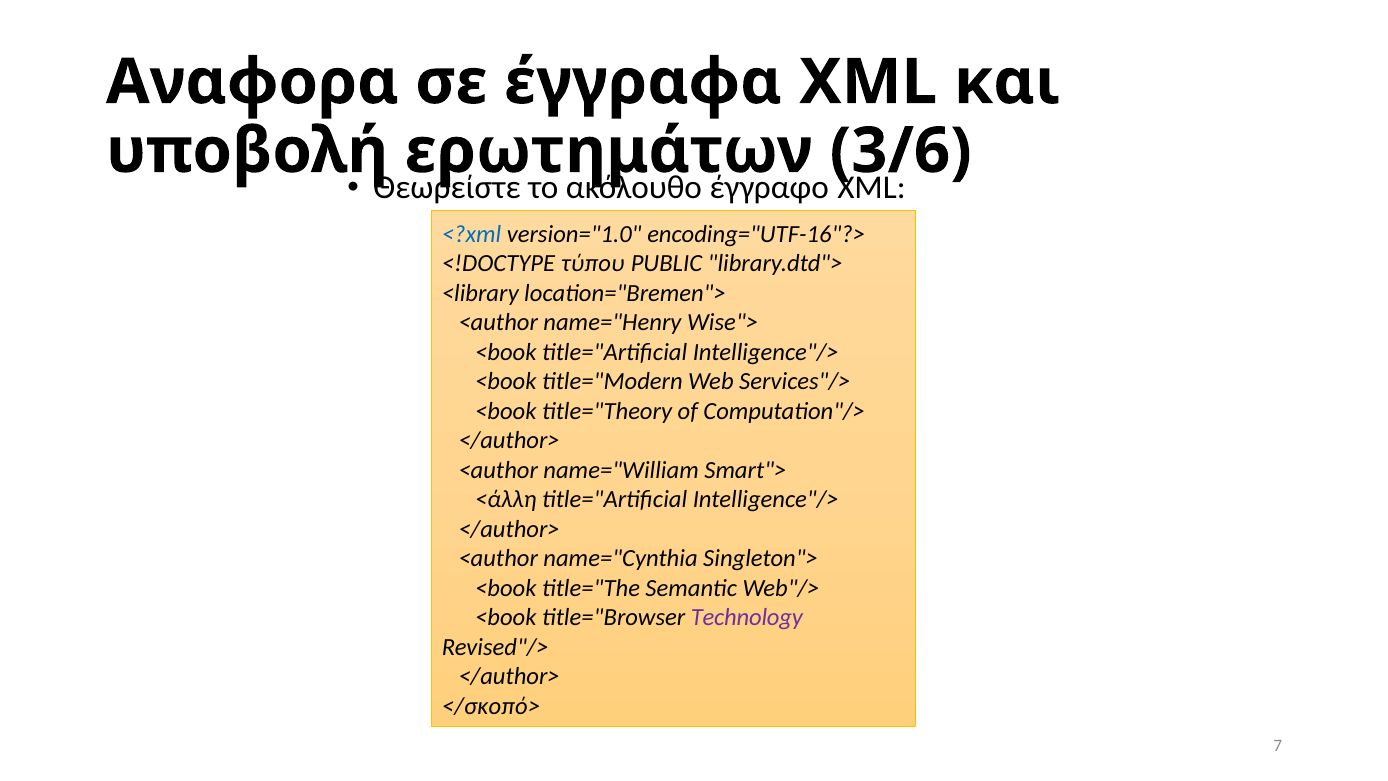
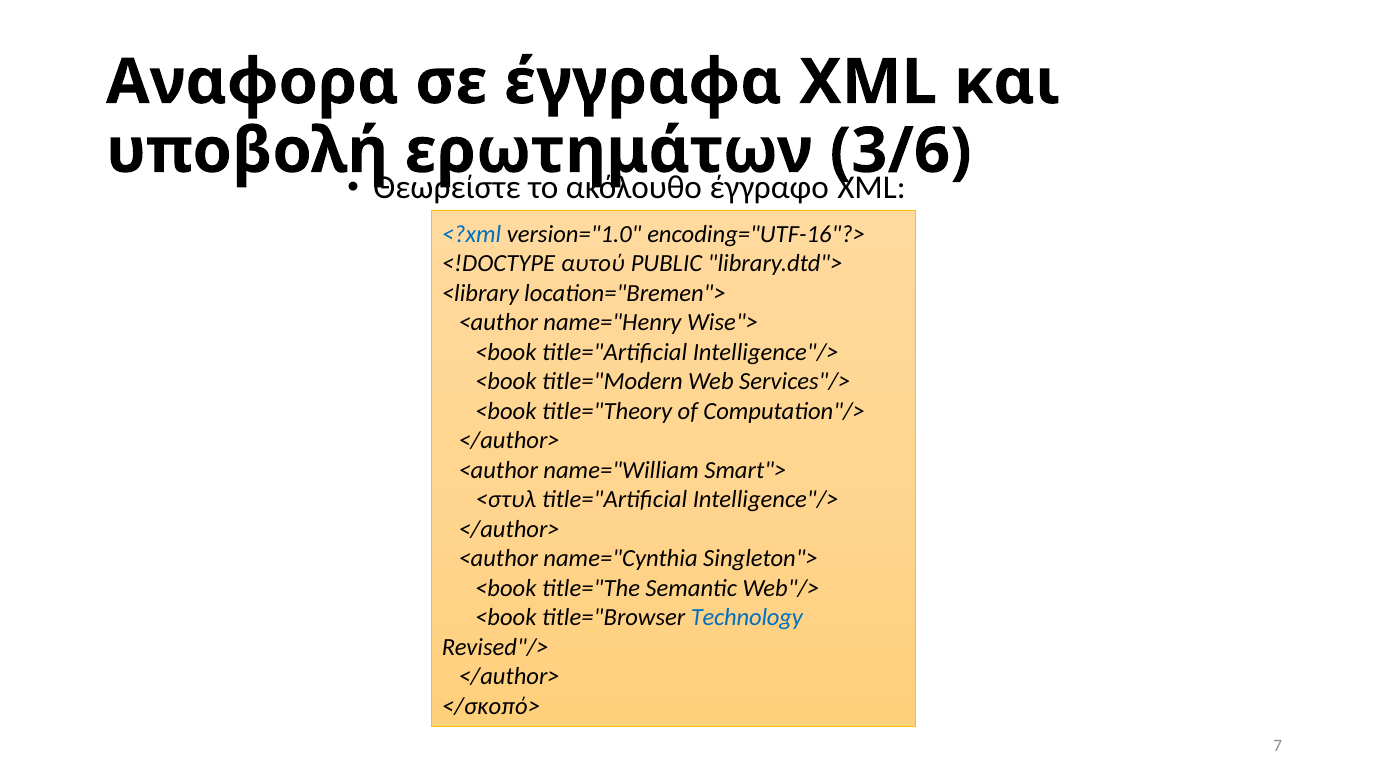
τύπου: τύπου -> αυτού
<άλλη: <άλλη -> <στυλ
Technology colour: purple -> blue
